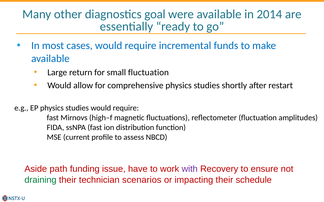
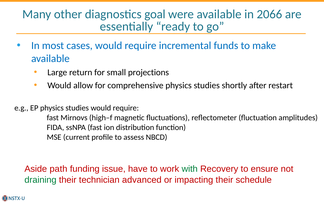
2014: 2014 -> 2066
small fluctuation: fluctuation -> projections
with colour: purple -> green
scenarios: scenarios -> advanced
